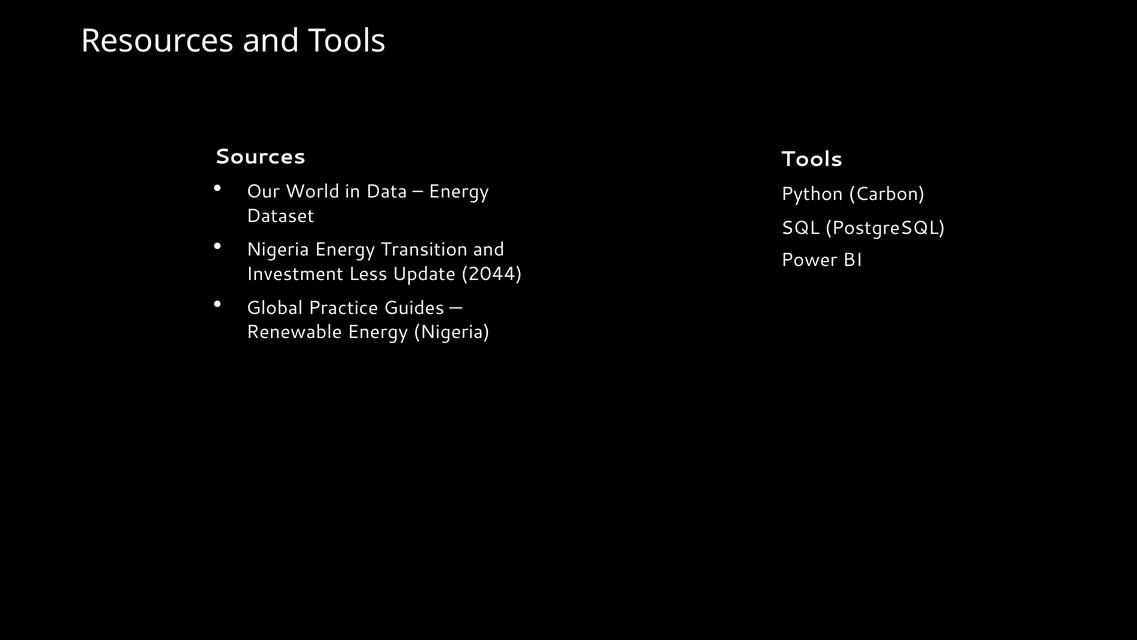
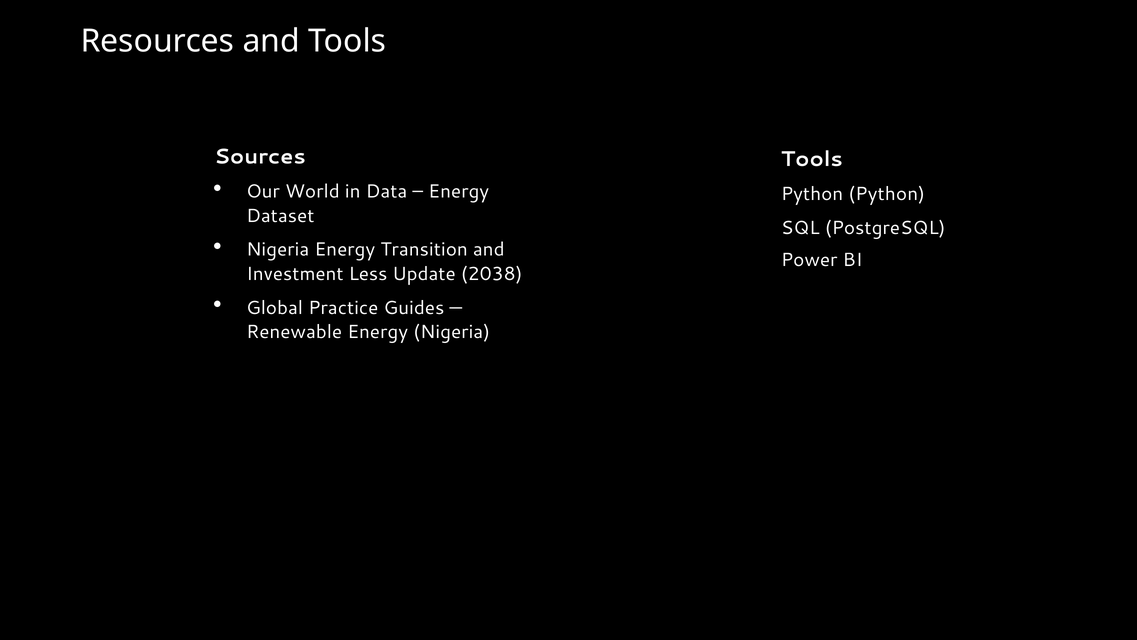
Python Carbon: Carbon -> Python
2044: 2044 -> 2038
